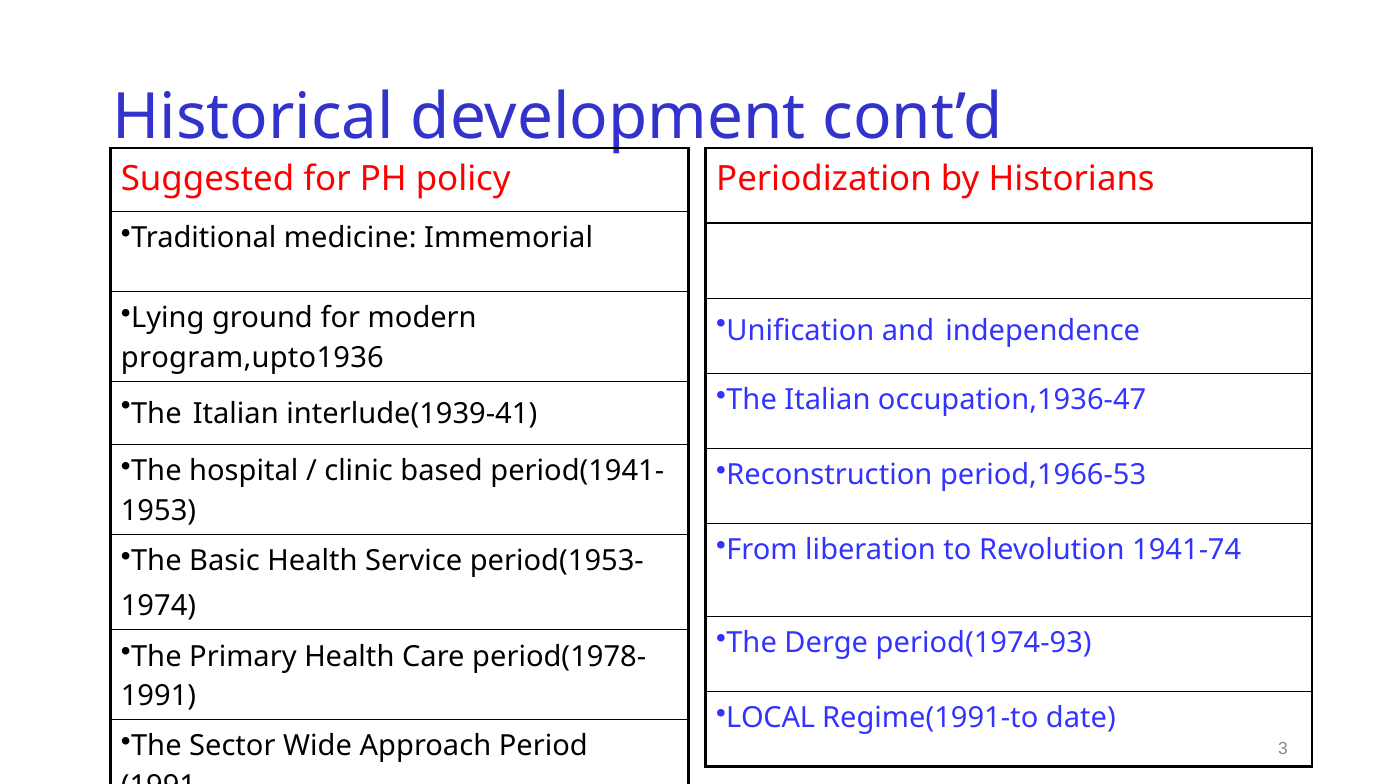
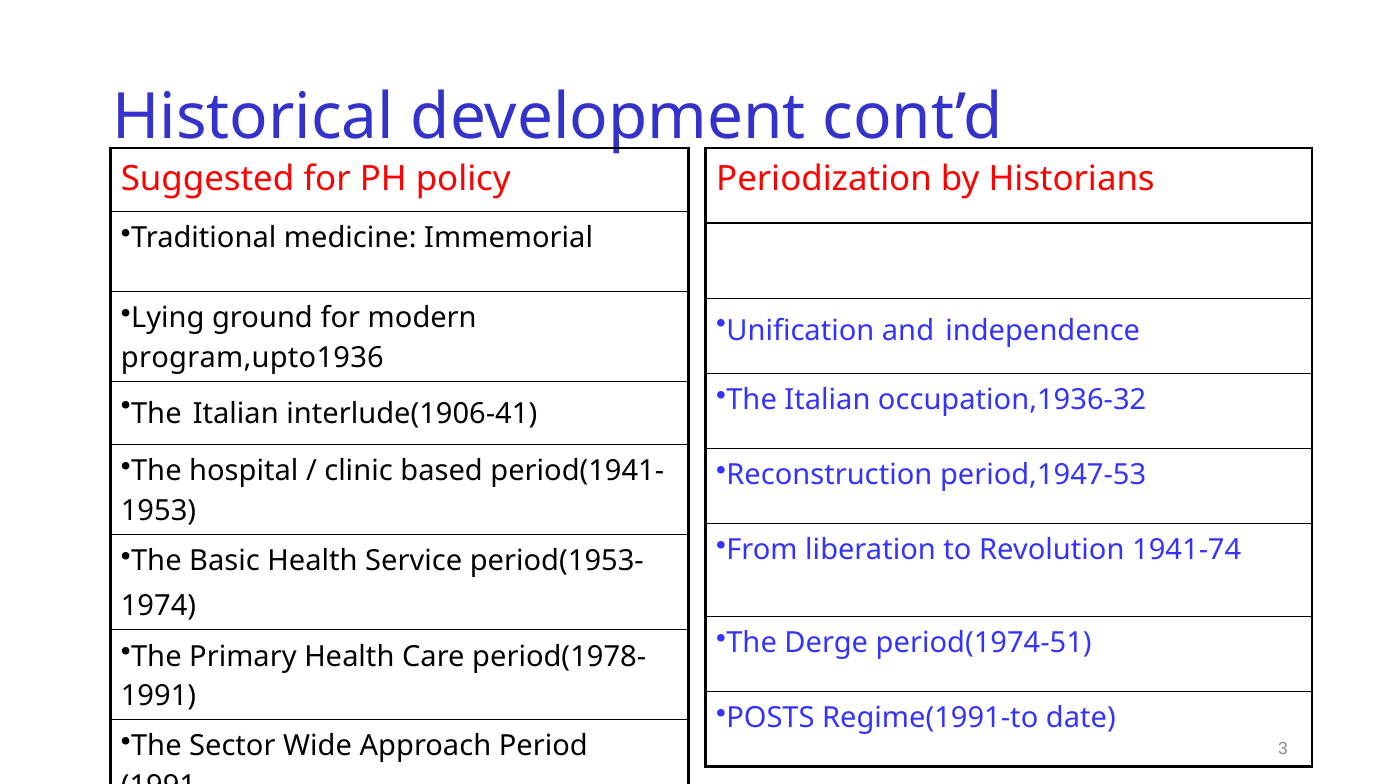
occupation,1936-47: occupation,1936-47 -> occupation,1936-32
interlude(1939-41: interlude(1939-41 -> interlude(1906-41
period,1966-53: period,1966-53 -> period,1947-53
period(1974-93: period(1974-93 -> period(1974-51
LOCAL: LOCAL -> POSTS
